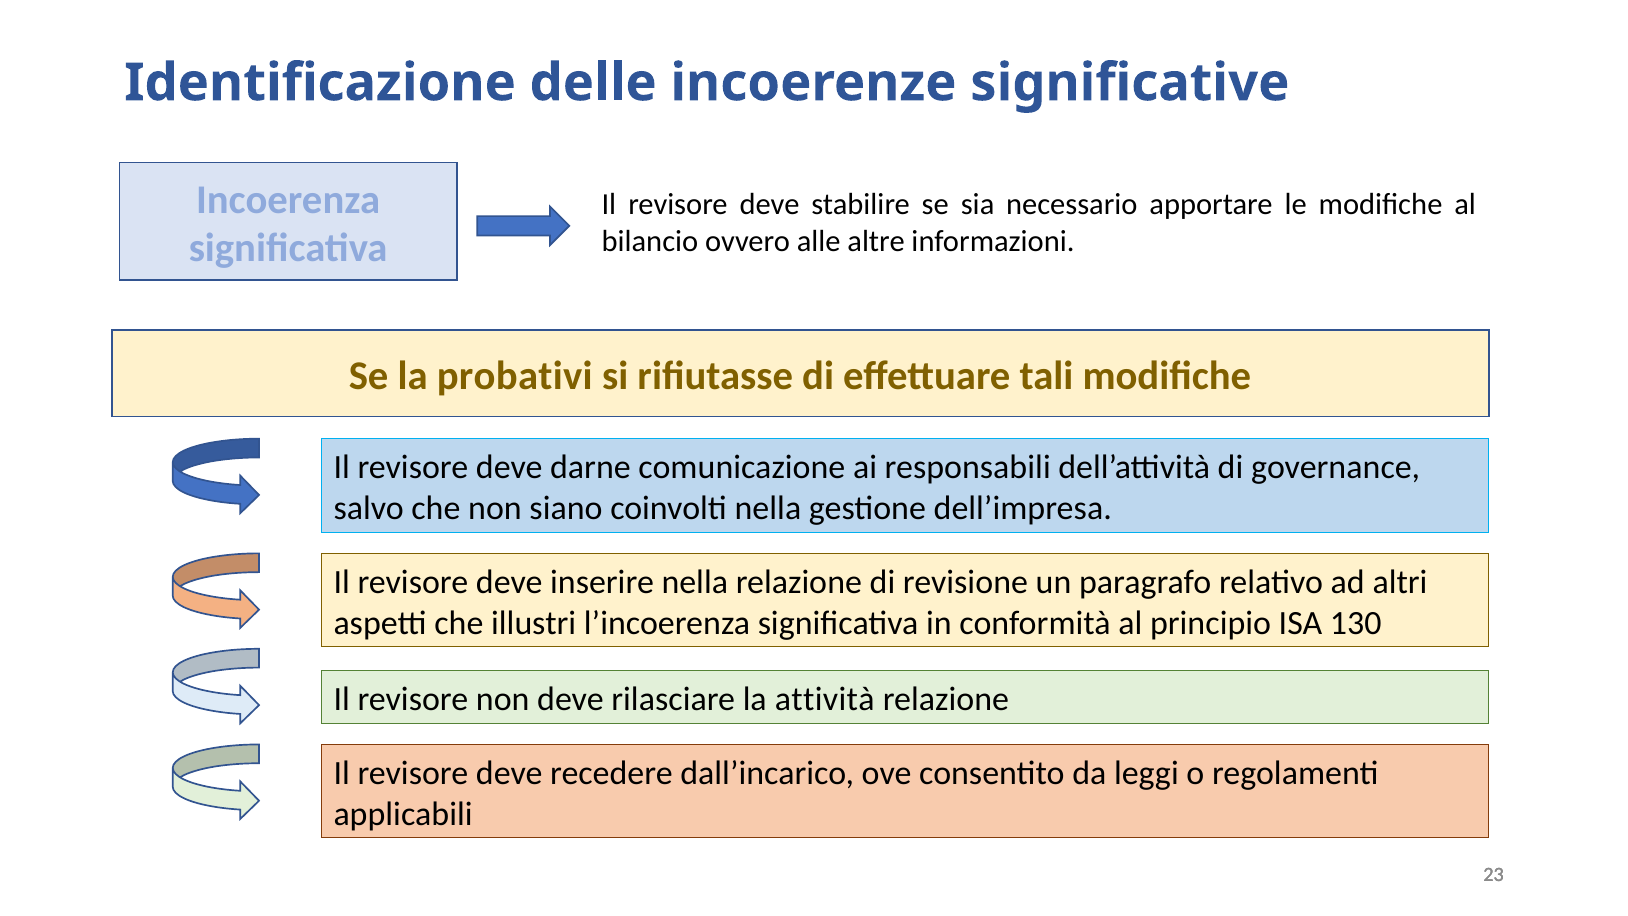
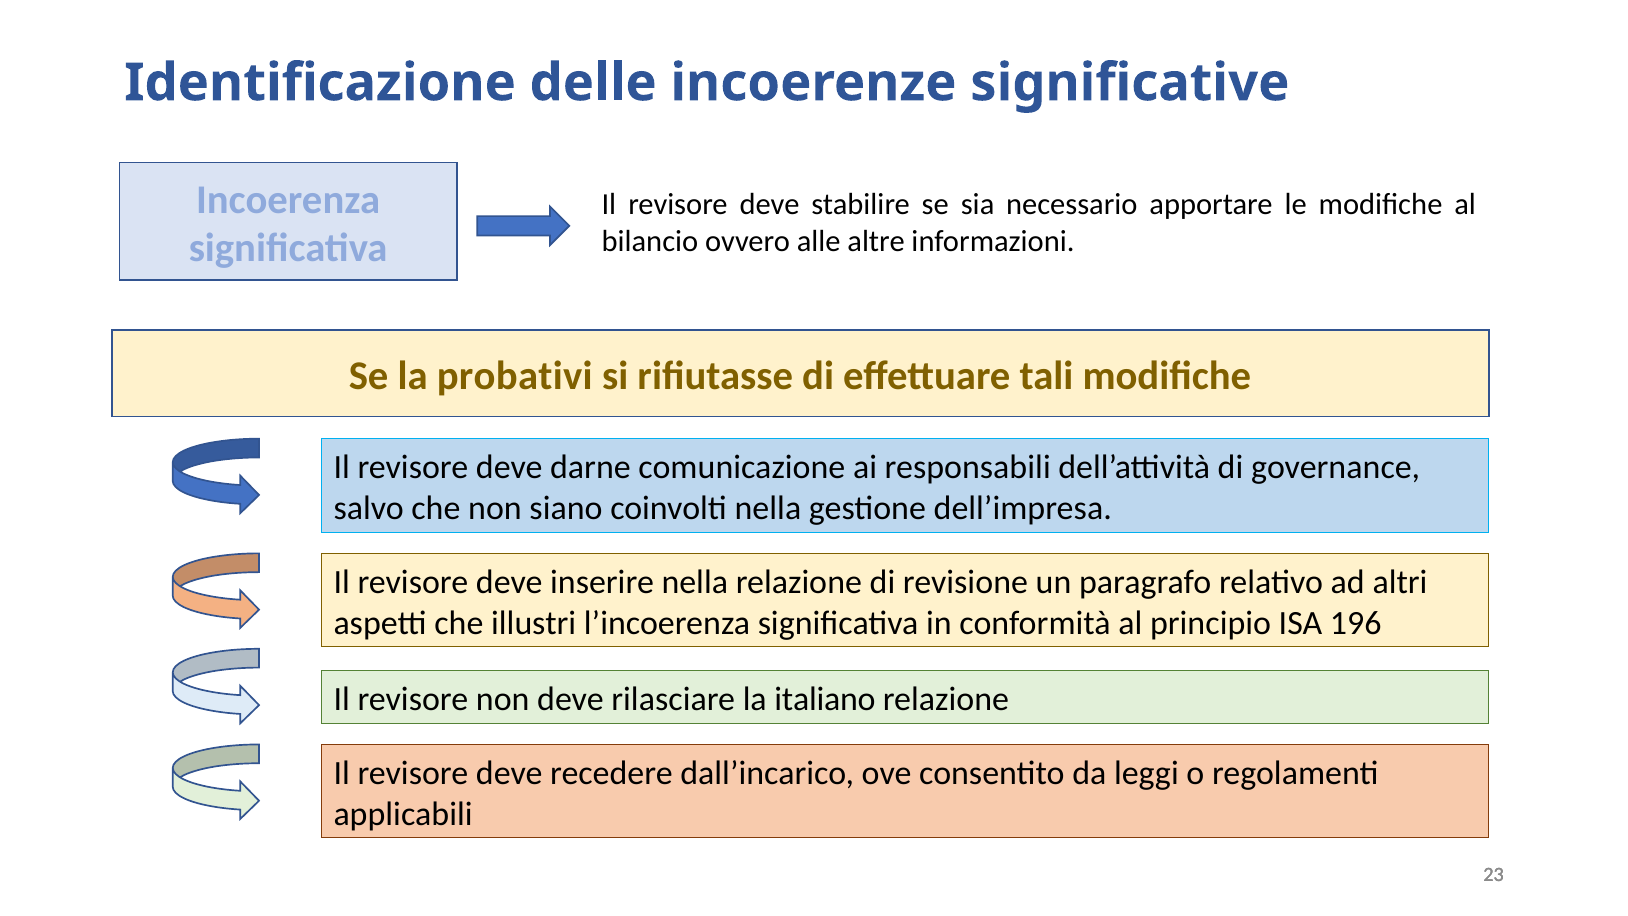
130: 130 -> 196
attività: attività -> italiano
